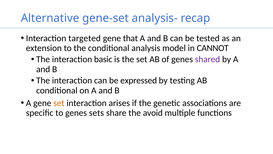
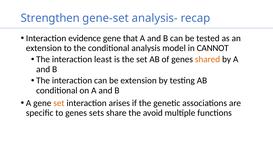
Alternative: Alternative -> Strengthen
targeted: targeted -> evidence
basic: basic -> least
shared colour: purple -> orange
be expressed: expressed -> extension
